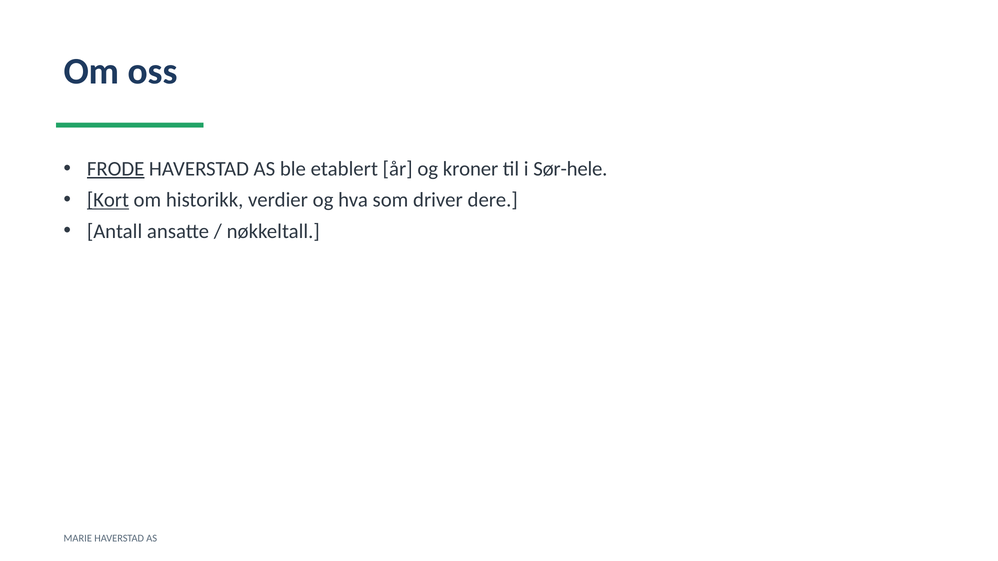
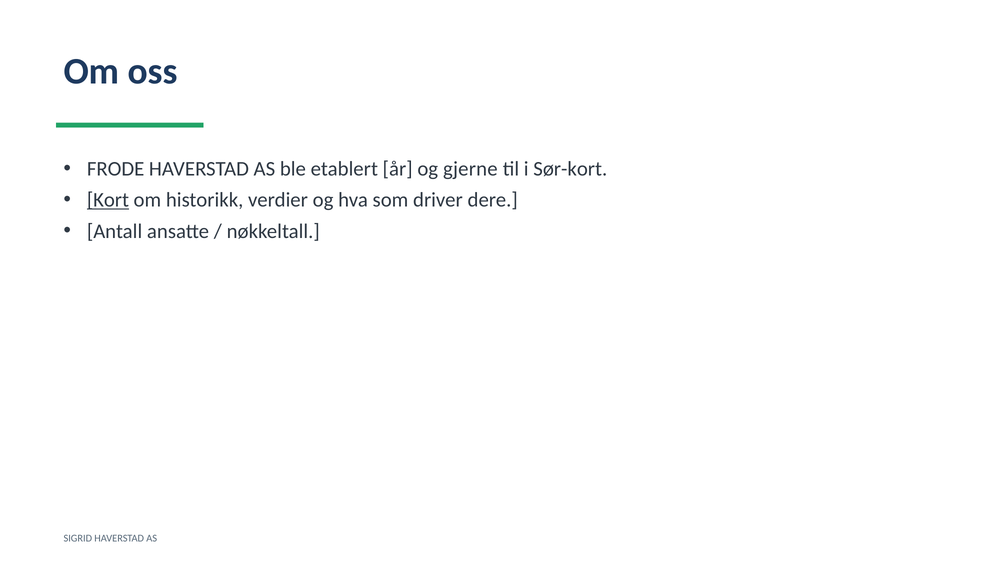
FRODE underline: present -> none
kroner: kroner -> gjerne
Sør-hele: Sør-hele -> Sør-kort
MARIE: MARIE -> SIGRID
